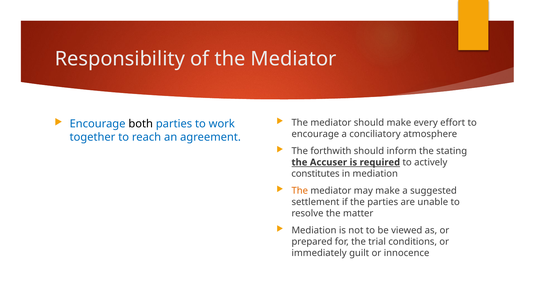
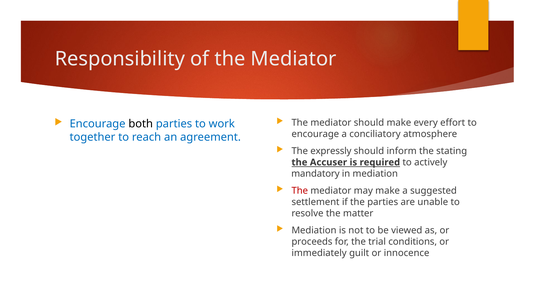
forthwith: forthwith -> expressly
constitutes: constitutes -> mandatory
The at (300, 191) colour: orange -> red
prepared: prepared -> proceeds
